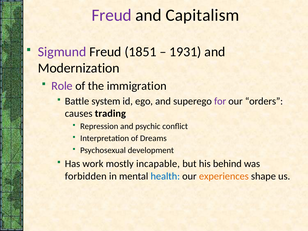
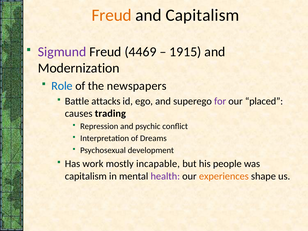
Freud at (112, 15) colour: purple -> orange
1851: 1851 -> 4469
1931: 1931 -> 1915
Role colour: purple -> blue
immigration: immigration -> newspapers
system: system -> attacks
orders: orders -> placed
behind: behind -> people
forbidden at (86, 176): forbidden -> capitalism
health colour: blue -> purple
